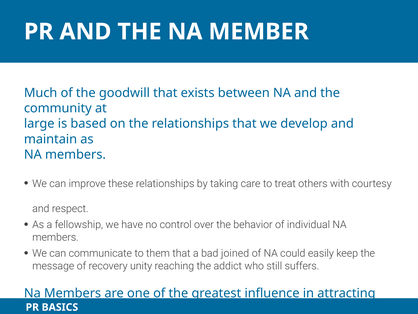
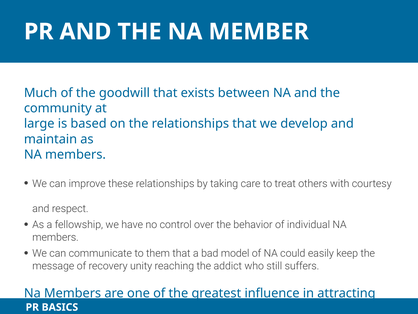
joined: joined -> model
